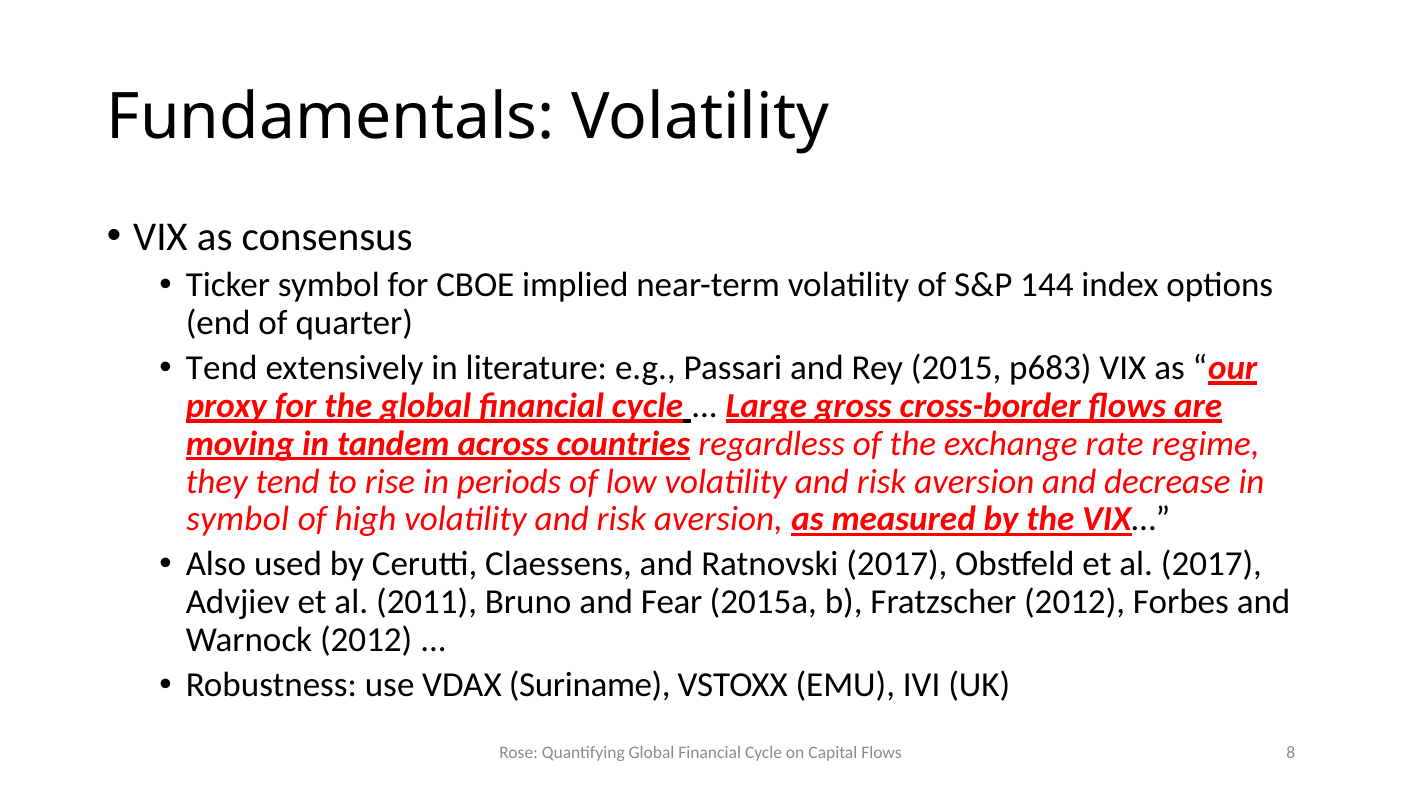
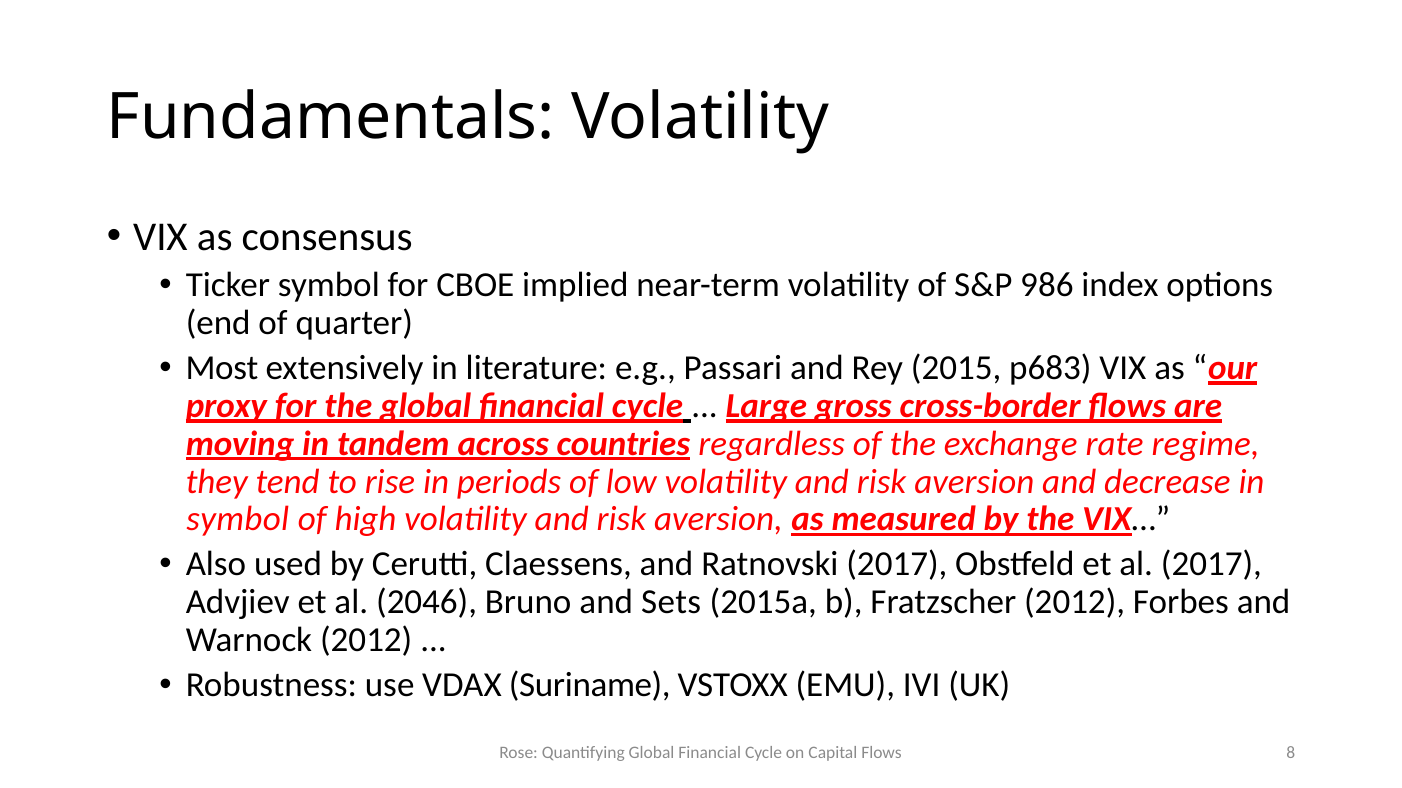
144: 144 -> 986
Tend at (222, 368): Tend -> Most
2011: 2011 -> 2046
Fear: Fear -> Sets
